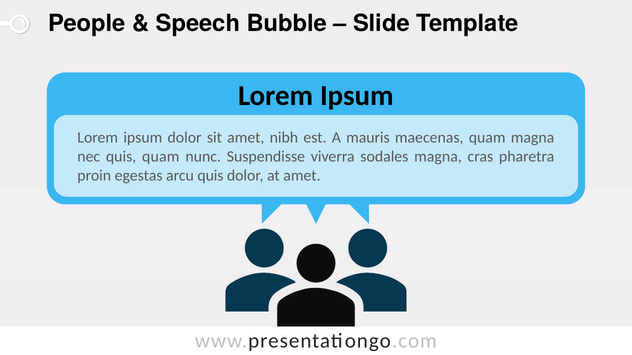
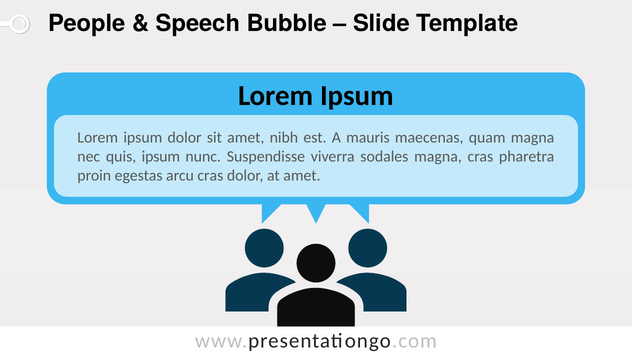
quis quam: quam -> ipsum
arcu quis: quis -> cras
